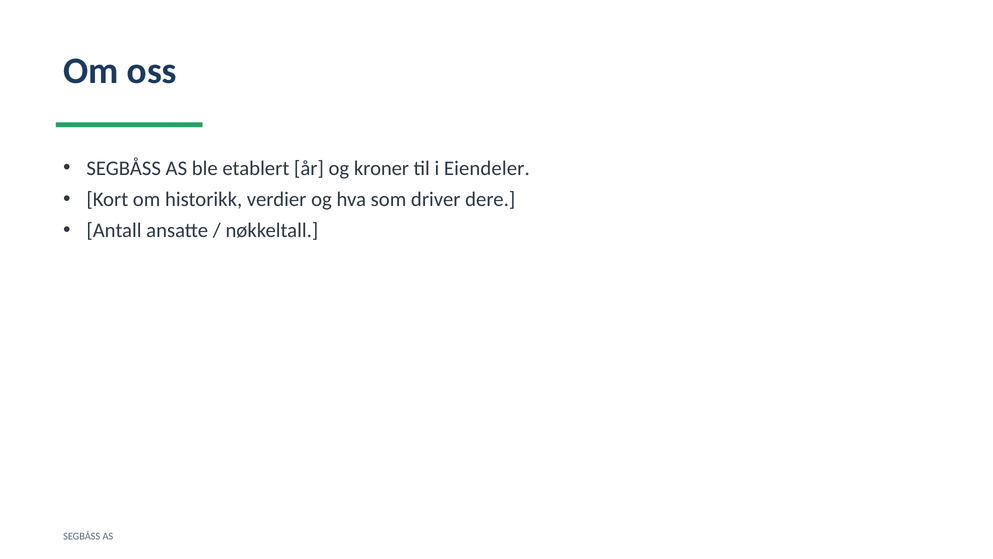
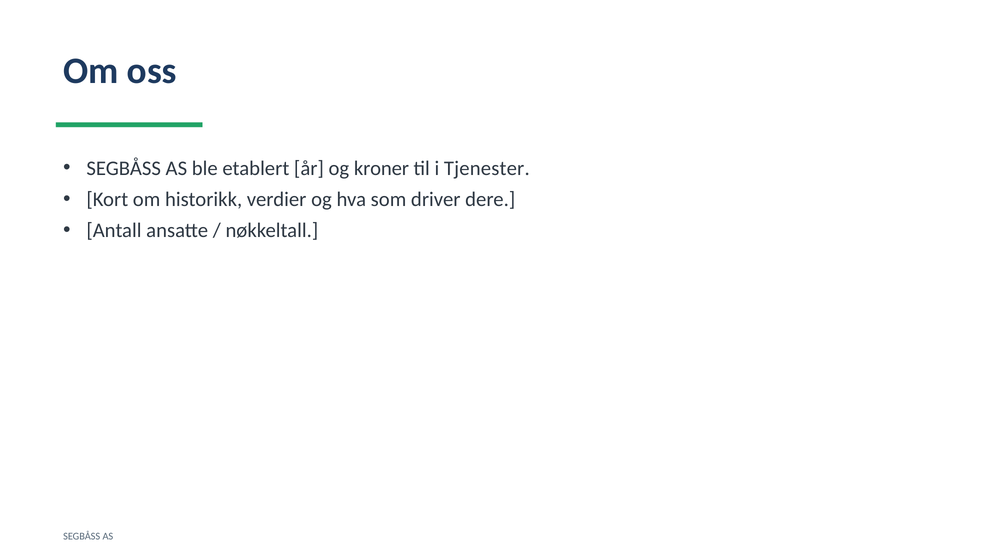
Eiendeler: Eiendeler -> Tjenester
